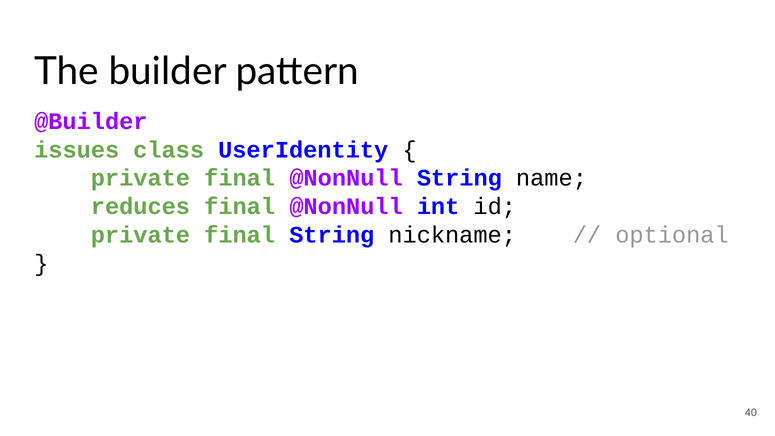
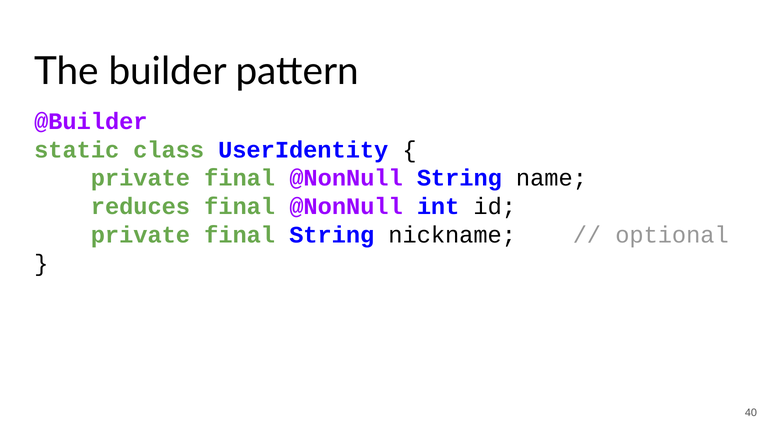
issues: issues -> static
